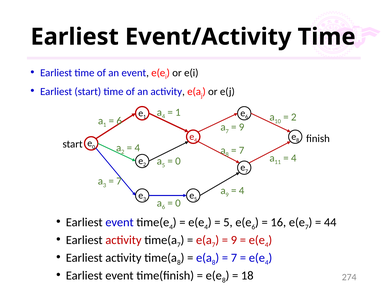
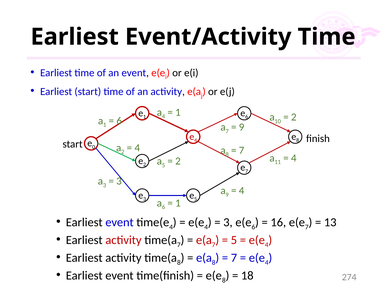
0 at (178, 161): 0 -> 2
7 at (119, 181): 7 -> 3
0 at (178, 203): 0 -> 1
5 at (228, 223): 5 -> 3
44: 44 -> 13
9 at (234, 240): 9 -> 5
